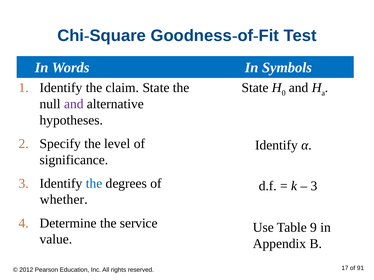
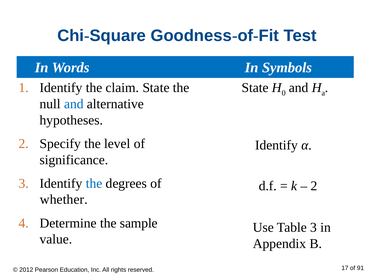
and at (74, 104) colour: purple -> blue
3 at (314, 186): 3 -> 2
service: service -> sample
Table 9: 9 -> 3
